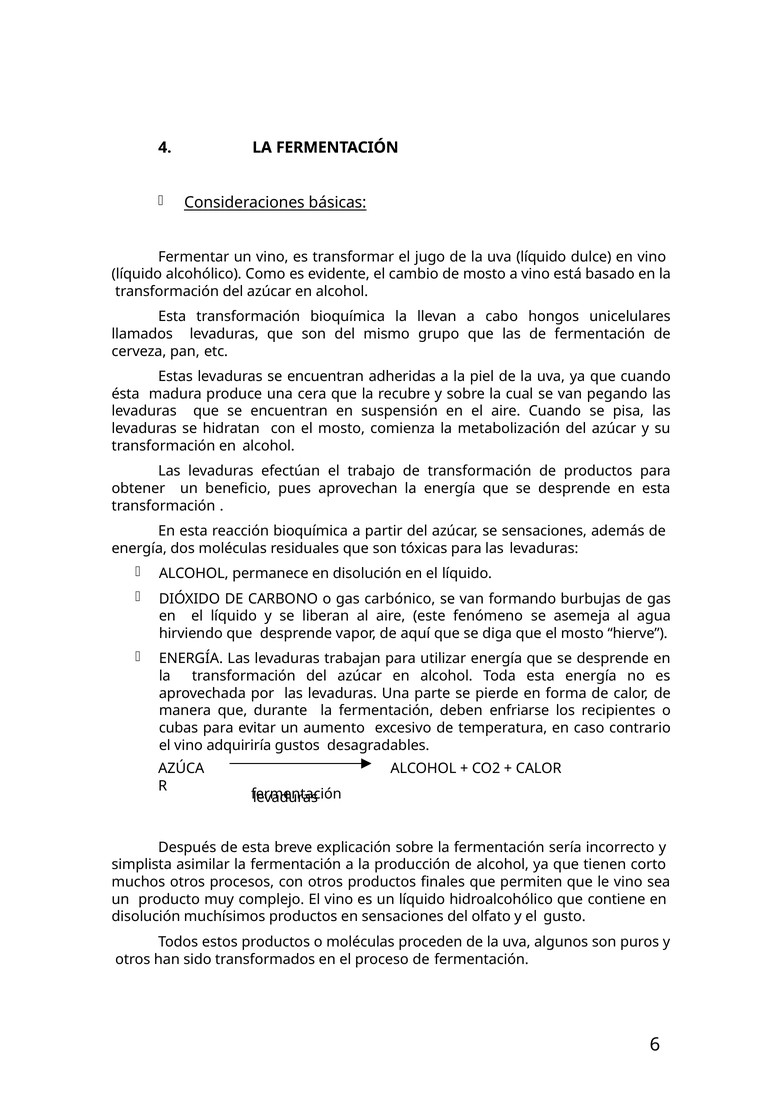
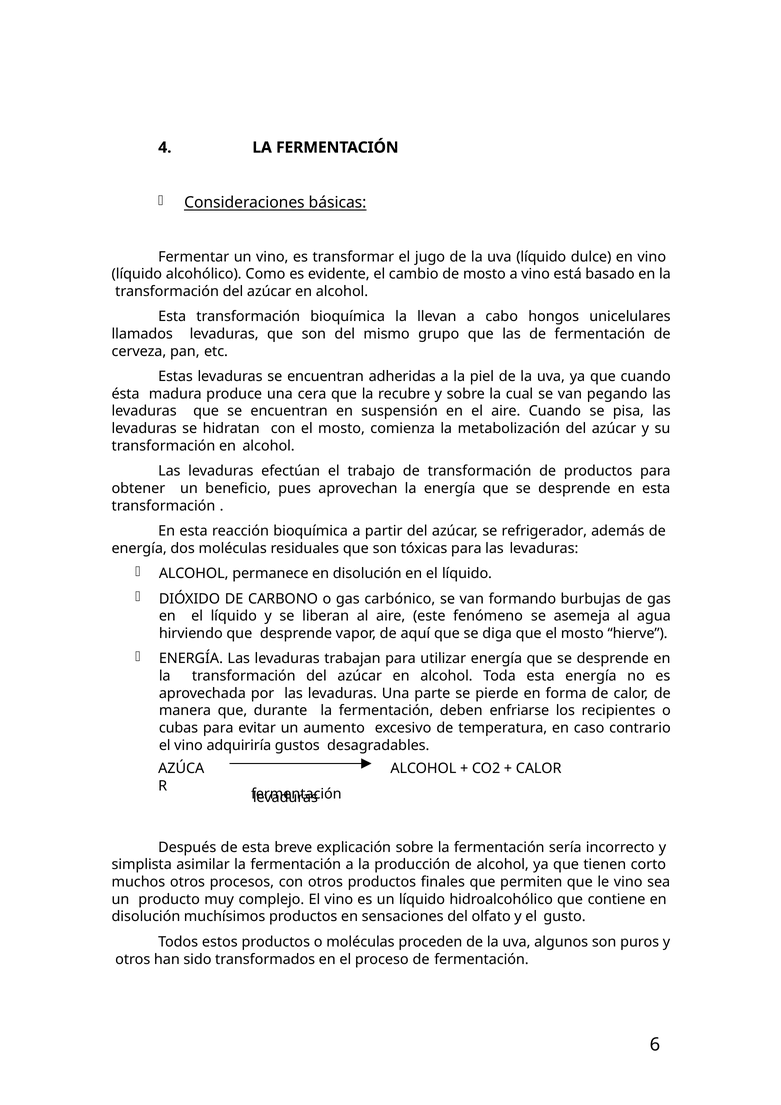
se sensaciones: sensaciones -> refrigerador
